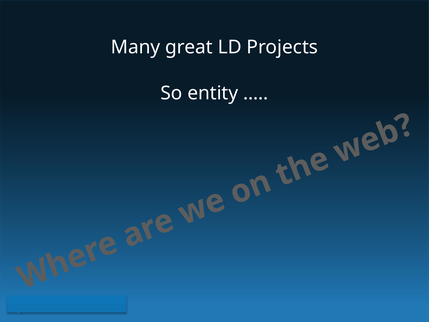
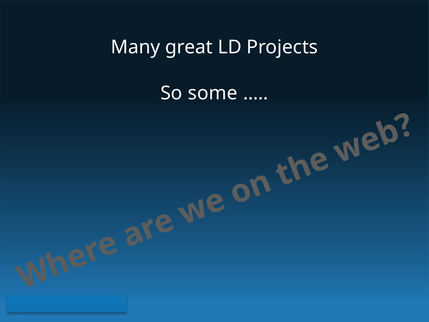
entity: entity -> some
